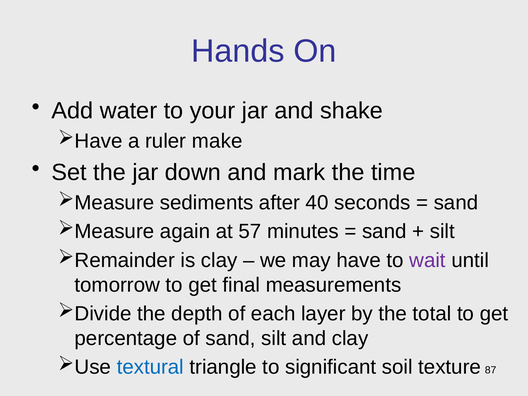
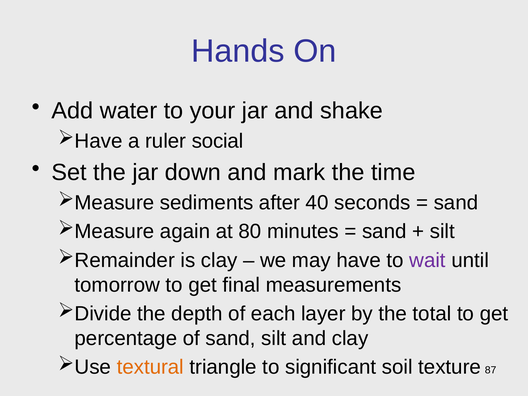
make: make -> social
57: 57 -> 80
textural colour: blue -> orange
